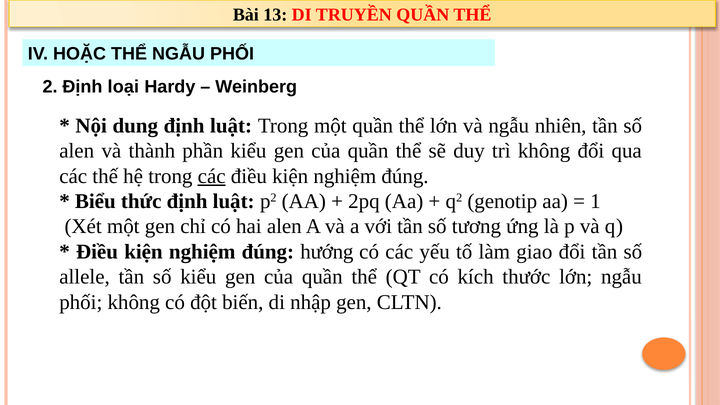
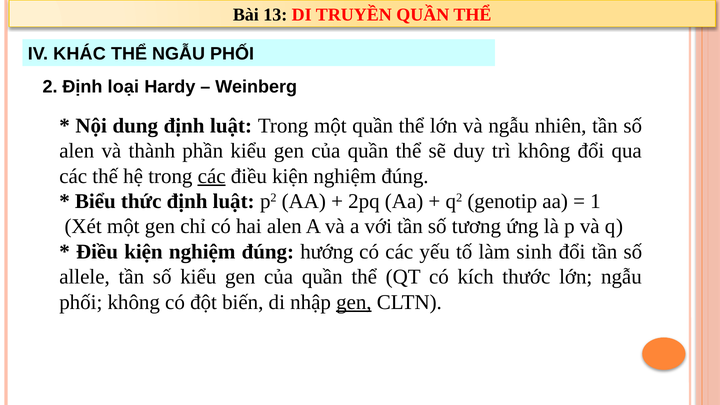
HOẶC: HOẶC -> KHÁC
giao: giao -> sinh
gen at (354, 302) underline: none -> present
